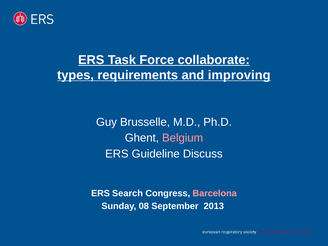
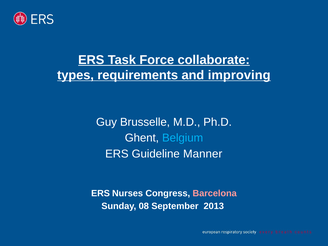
Belgium colour: pink -> light blue
Discuss: Discuss -> Manner
Search: Search -> Nurses
